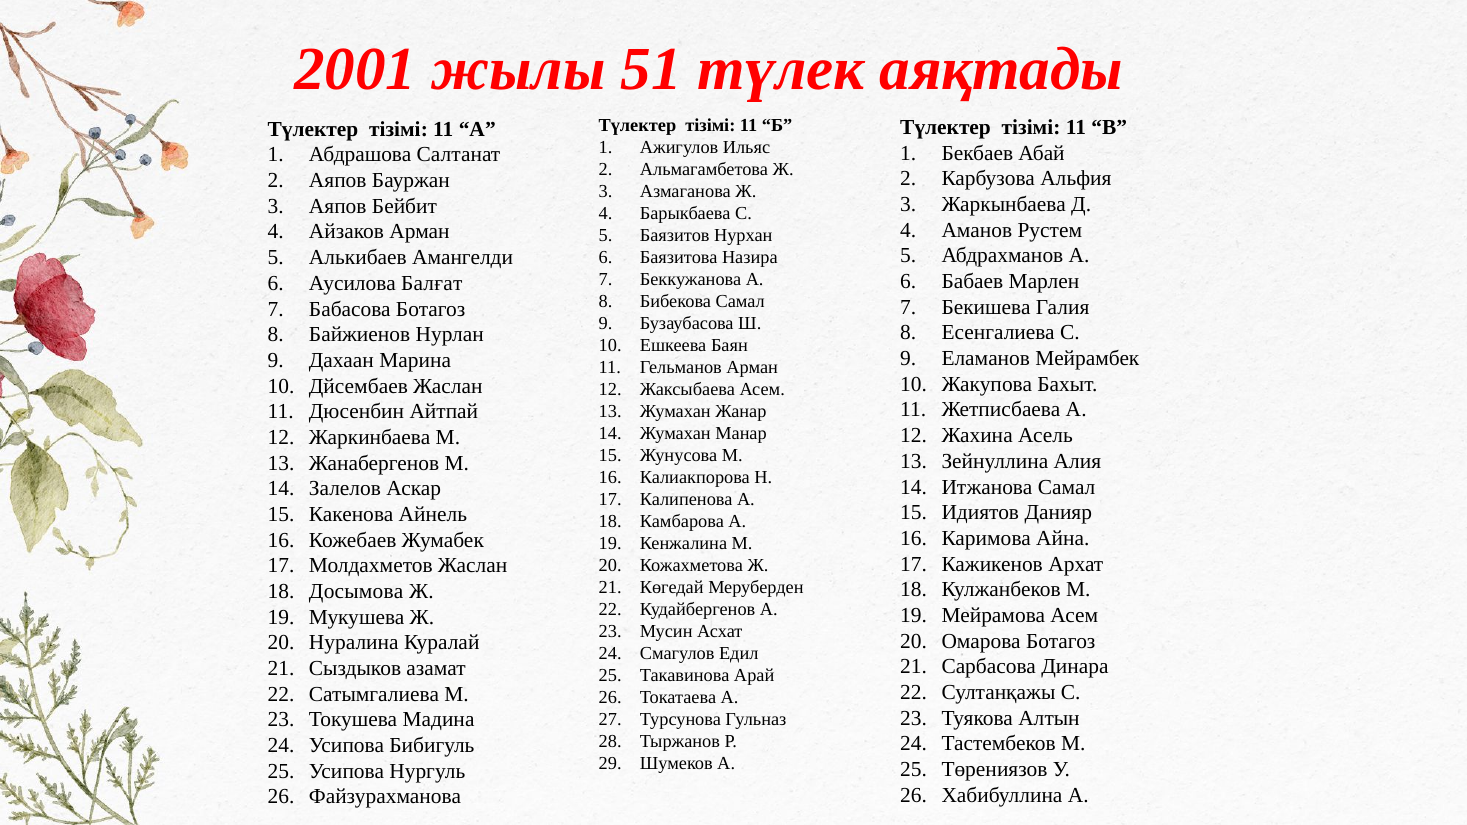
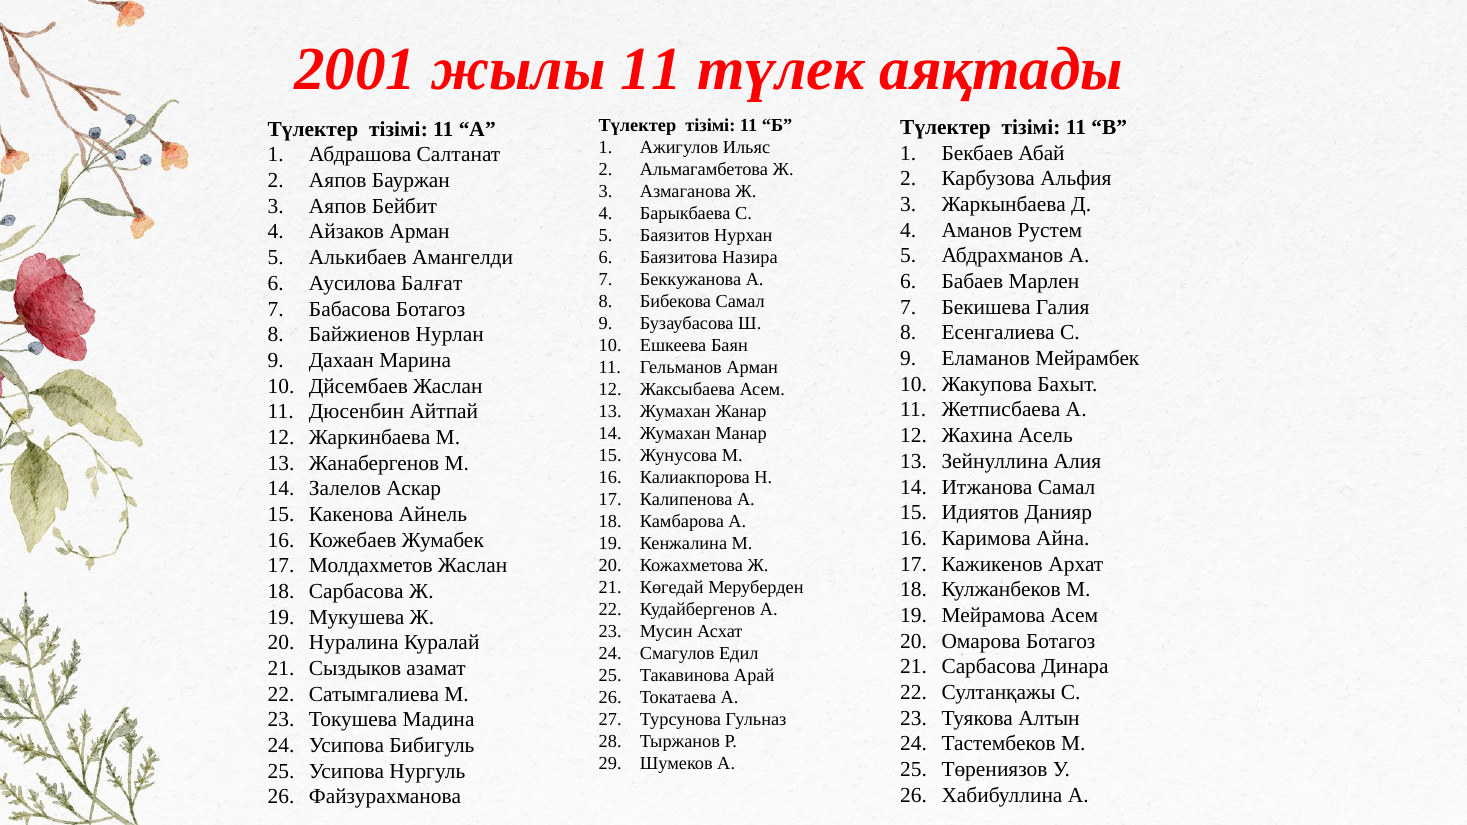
жылы 51: 51 -> 11
Досымова at (356, 592): Досымова -> Сарбасова
